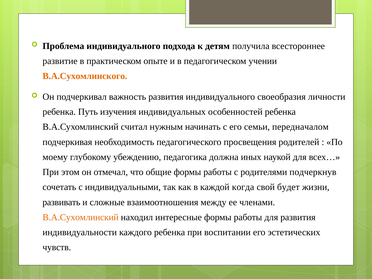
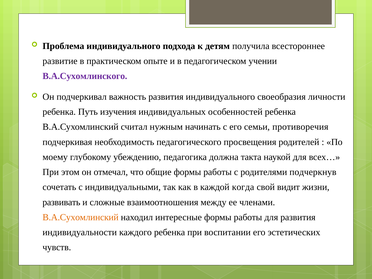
В.А.Сухомлинского colour: orange -> purple
передначалом: передначалом -> противоречия
иных: иных -> такта
будет: будет -> видит
